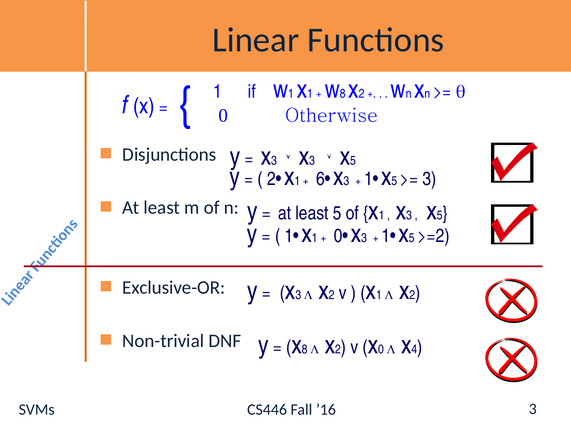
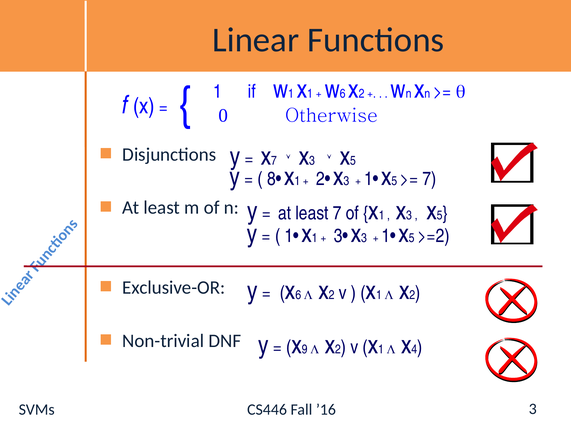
8 at (343, 94): 8 -> 6
3 at (274, 161): 3 -> 7
2•: 2• -> 8•
6•: 6• -> 2•
3 at (429, 179): 3 -> 7
least 5: 5 -> 7
0•: 0• -> 3•
3 at (298, 295): 3 -> 6
x 8: 8 -> 9
0 at (381, 349): 0 -> 1
